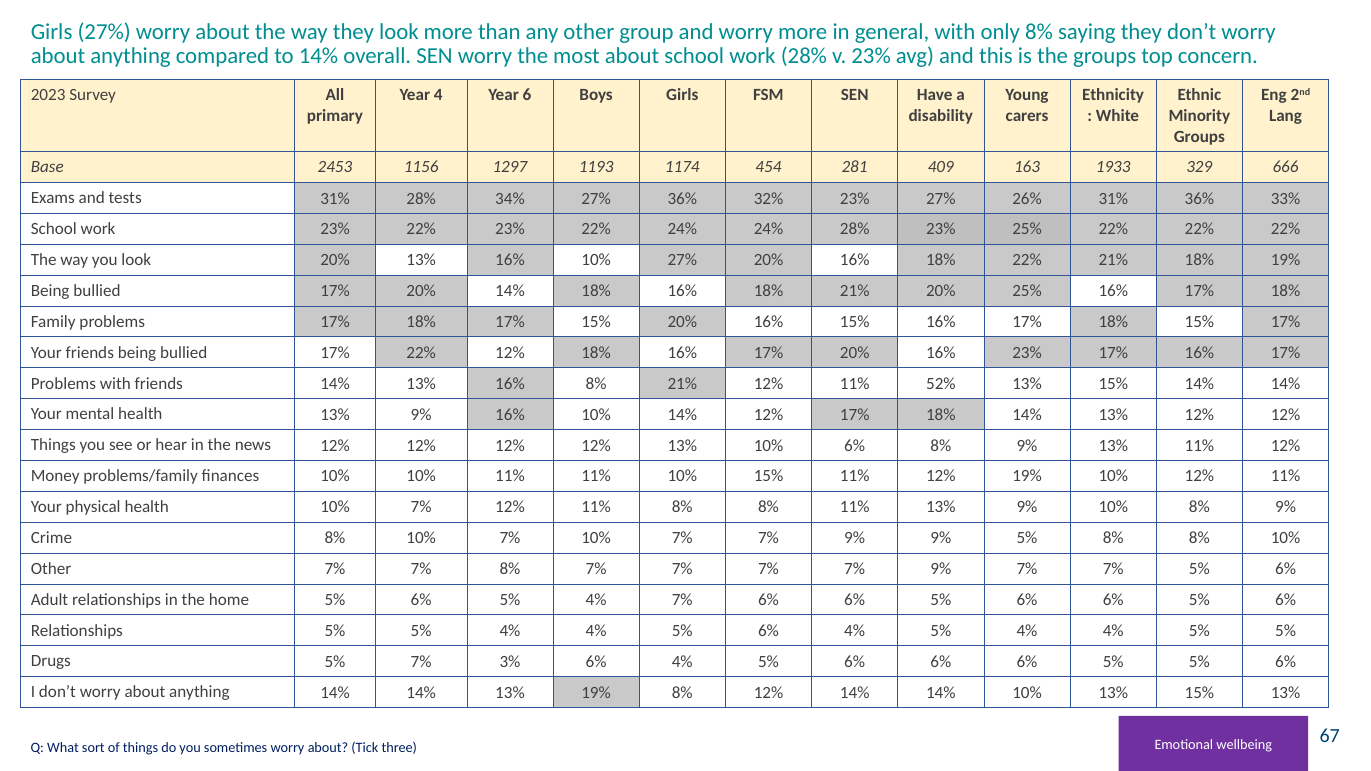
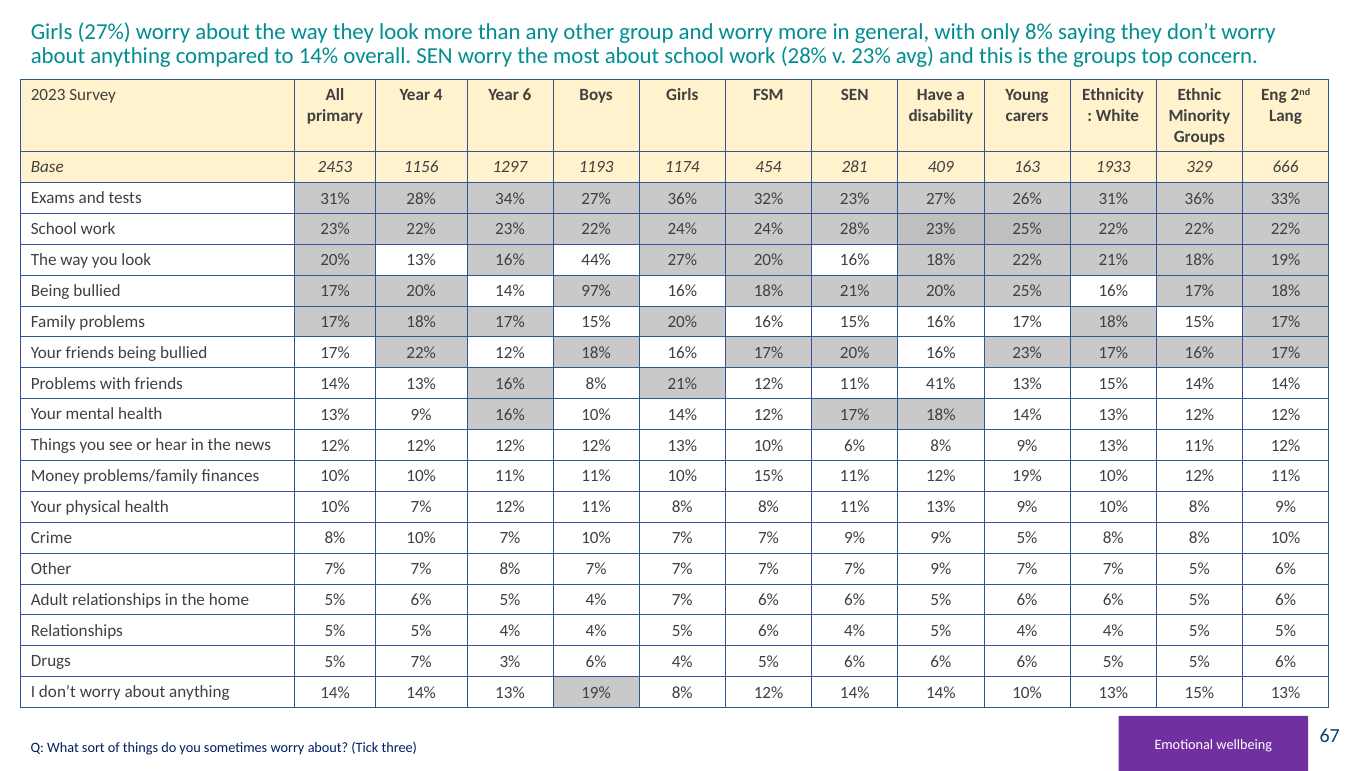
13% 16% 10%: 10% -> 44%
14% 18%: 18% -> 97%
52%: 52% -> 41%
